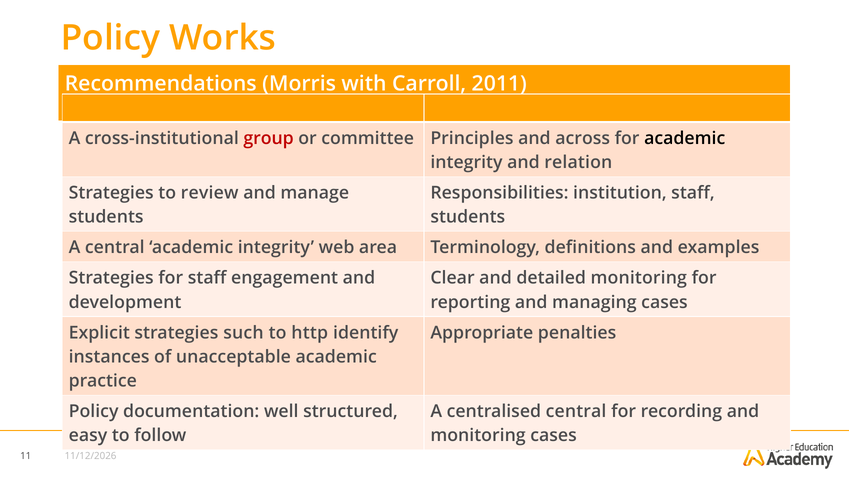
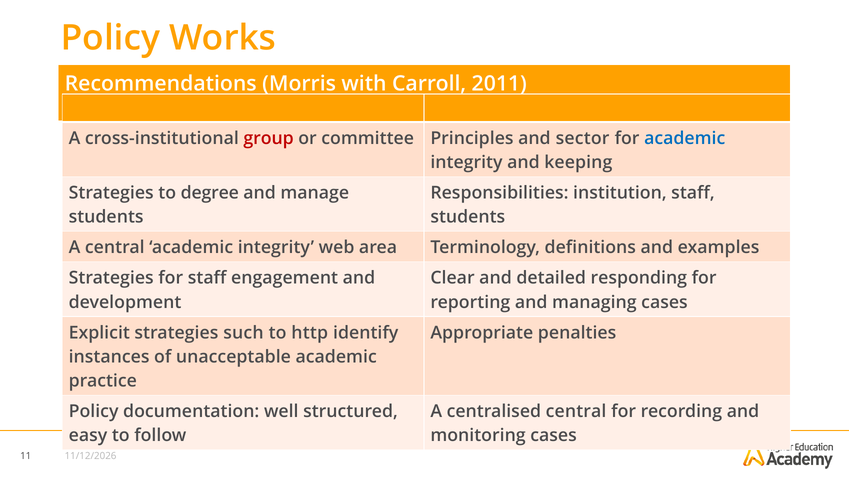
across: across -> sector
academic at (685, 138) colour: black -> blue
relation: relation -> keeping
review: review -> degree
detailed monitoring: monitoring -> responding
